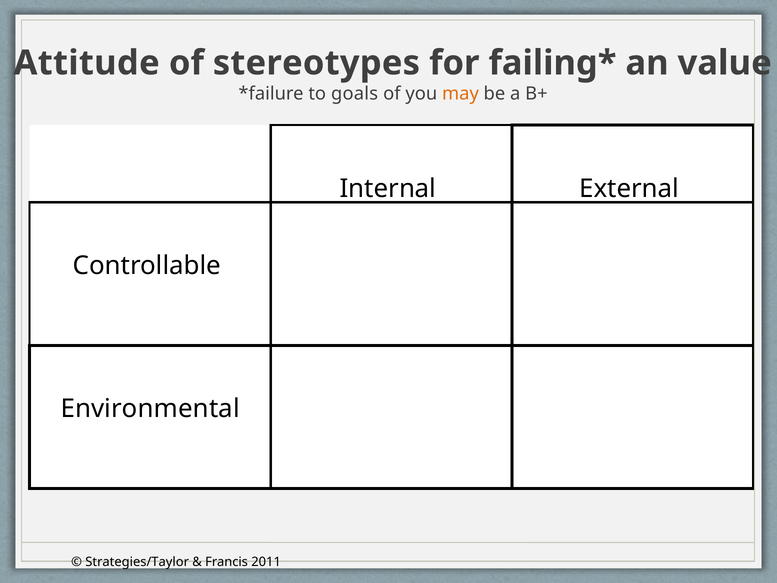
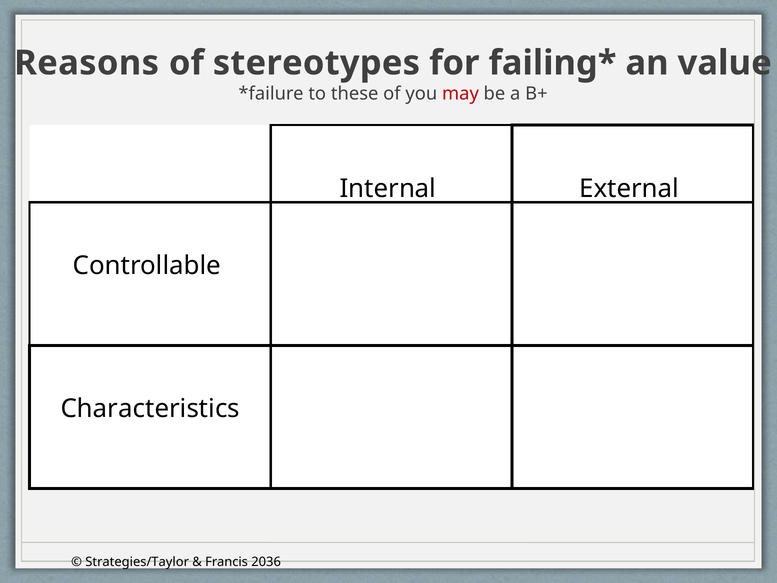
Attitude: Attitude -> Reasons
goals: goals -> these
may colour: orange -> red
Environmental: Environmental -> Characteristics
2011: 2011 -> 2036
